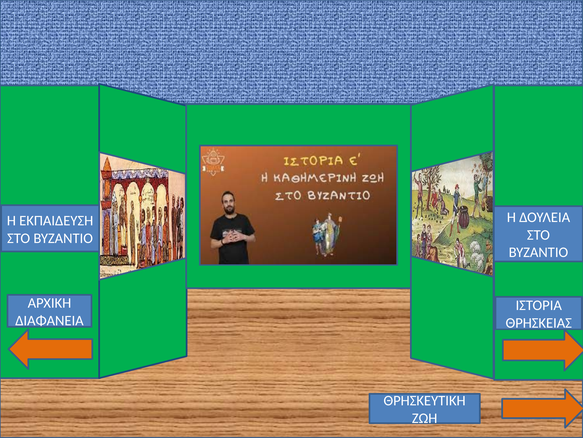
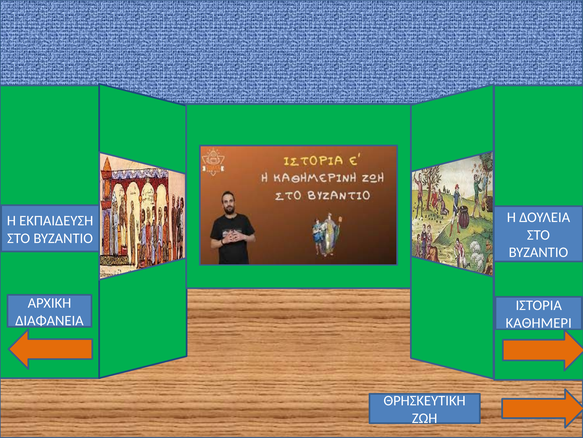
ΘΡΗΣΚΕΙΑΣ: ΘΡΗΣΚΕΙΑΣ -> ΚΑΘΗΜΕΡΙ
